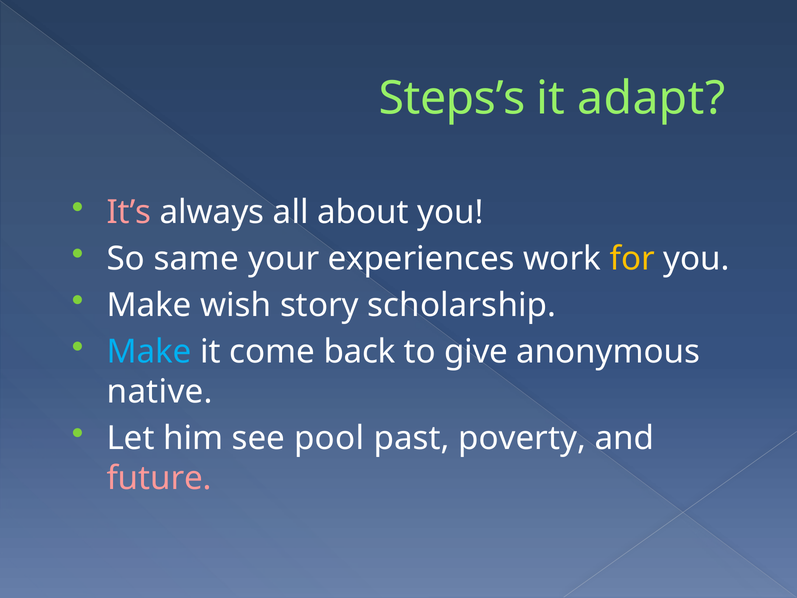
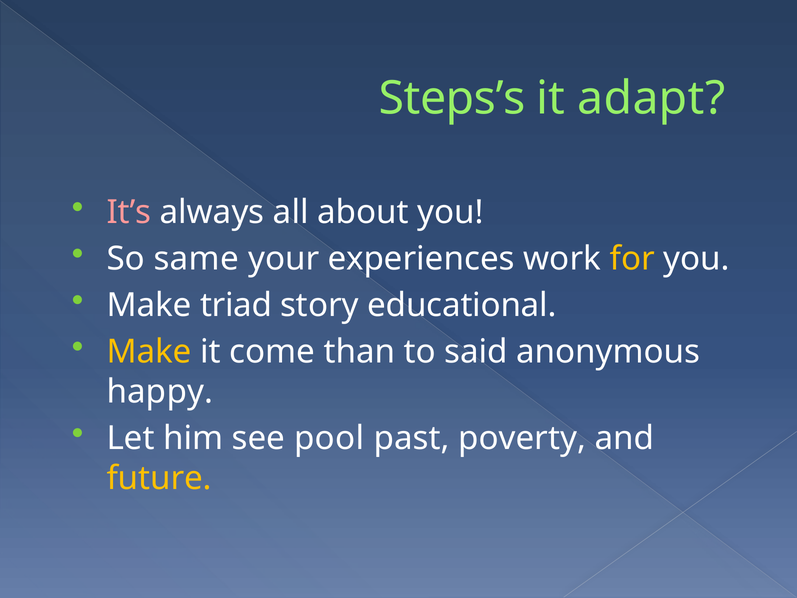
wish: wish -> triad
scholarship: scholarship -> educational
Make at (149, 352) colour: light blue -> yellow
back: back -> than
give: give -> said
native: native -> happy
future colour: pink -> yellow
